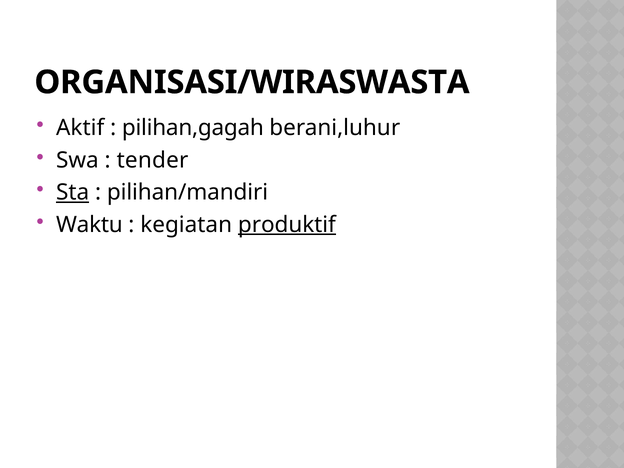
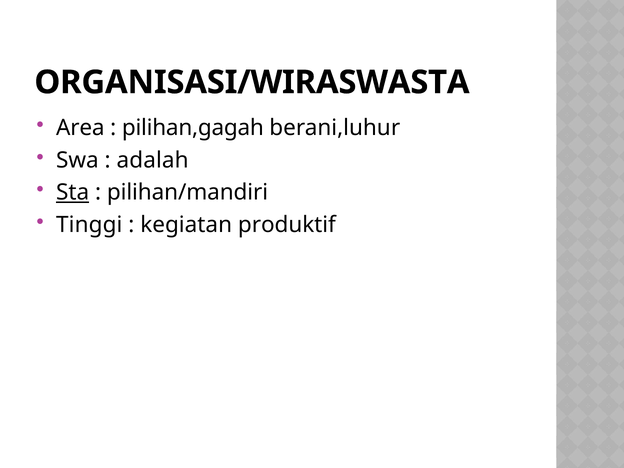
Aktif: Aktif -> Area
tender: tender -> adalah
Waktu: Waktu -> Tinggi
produktif underline: present -> none
